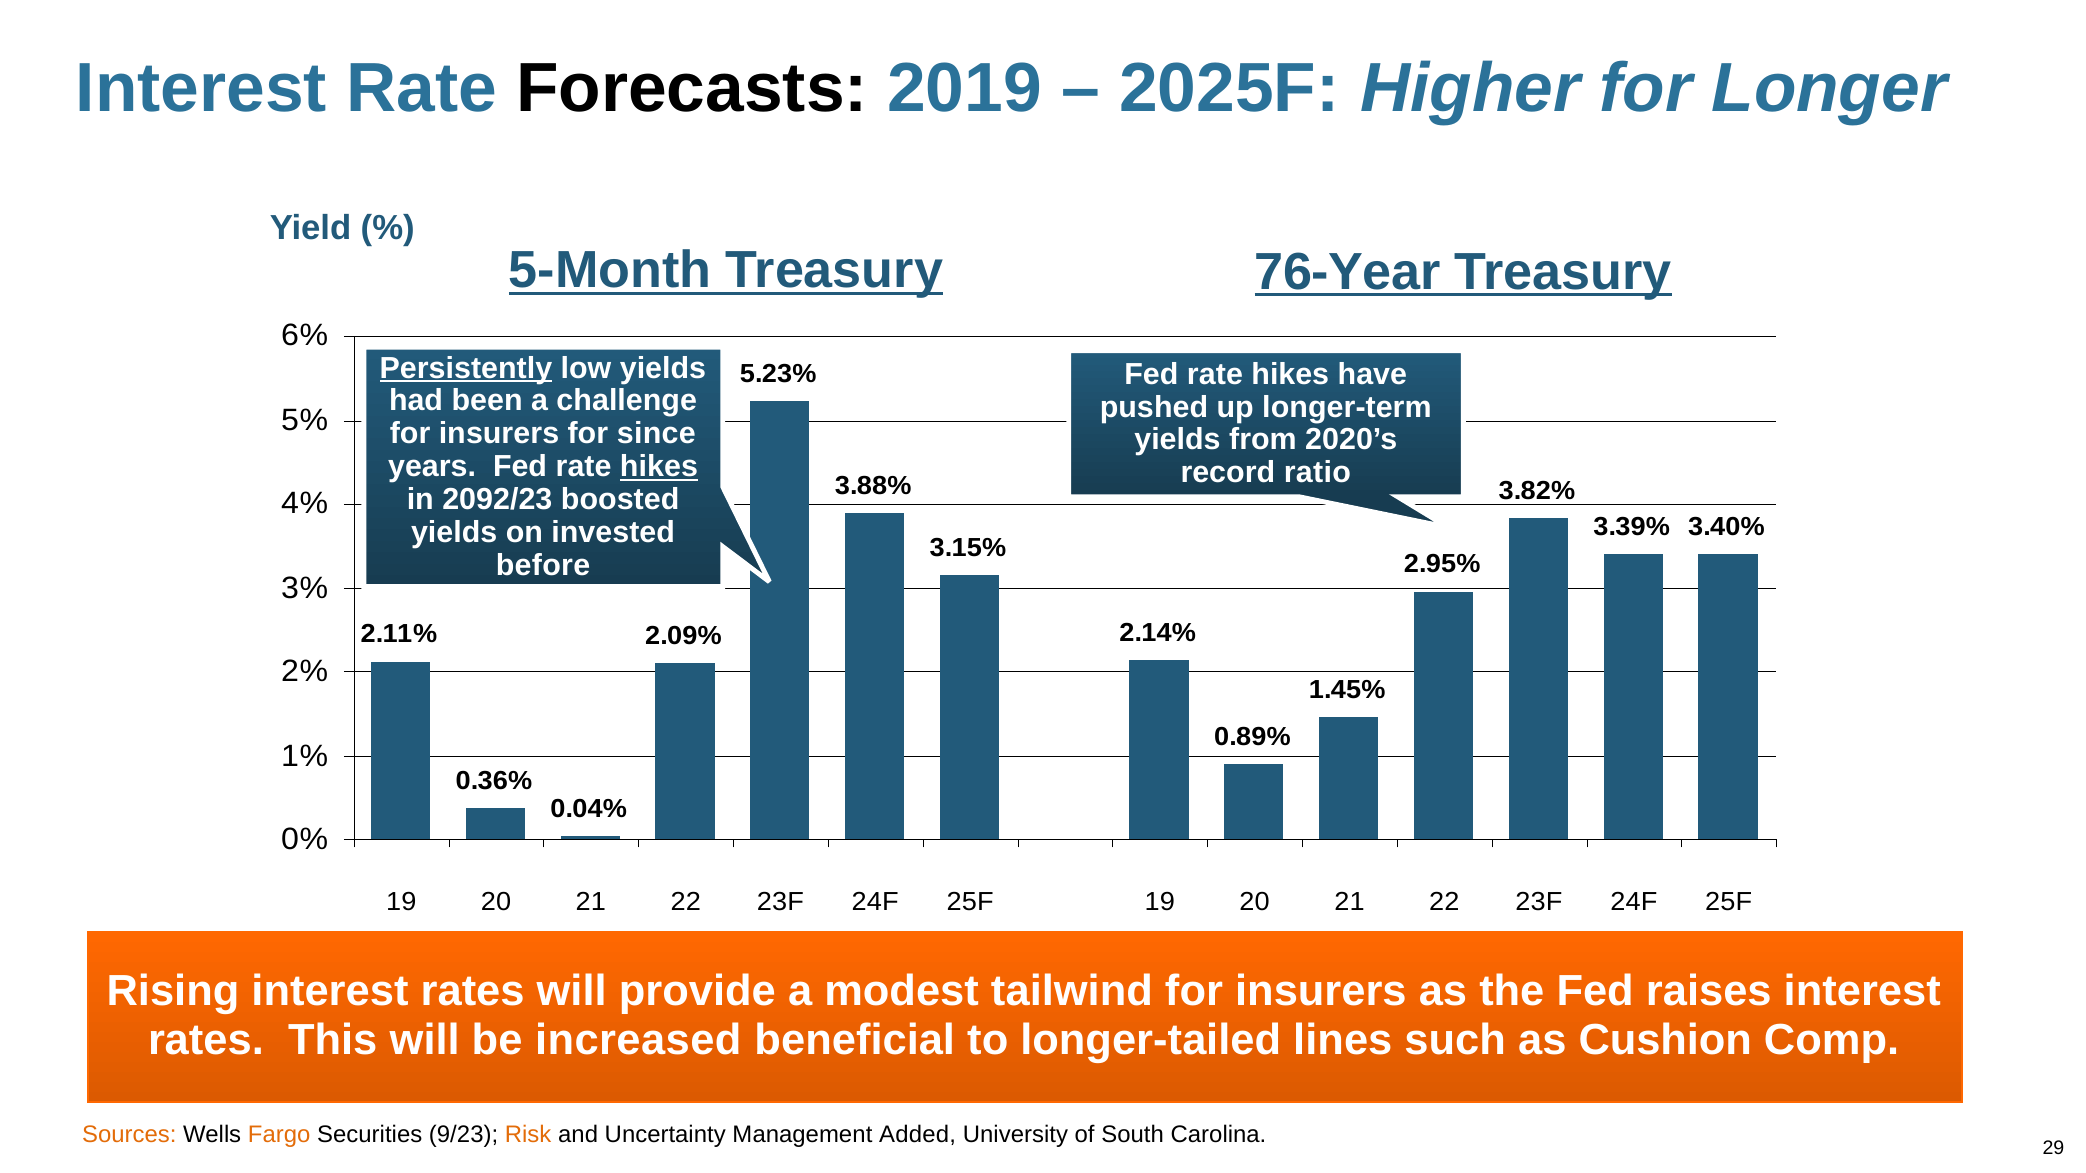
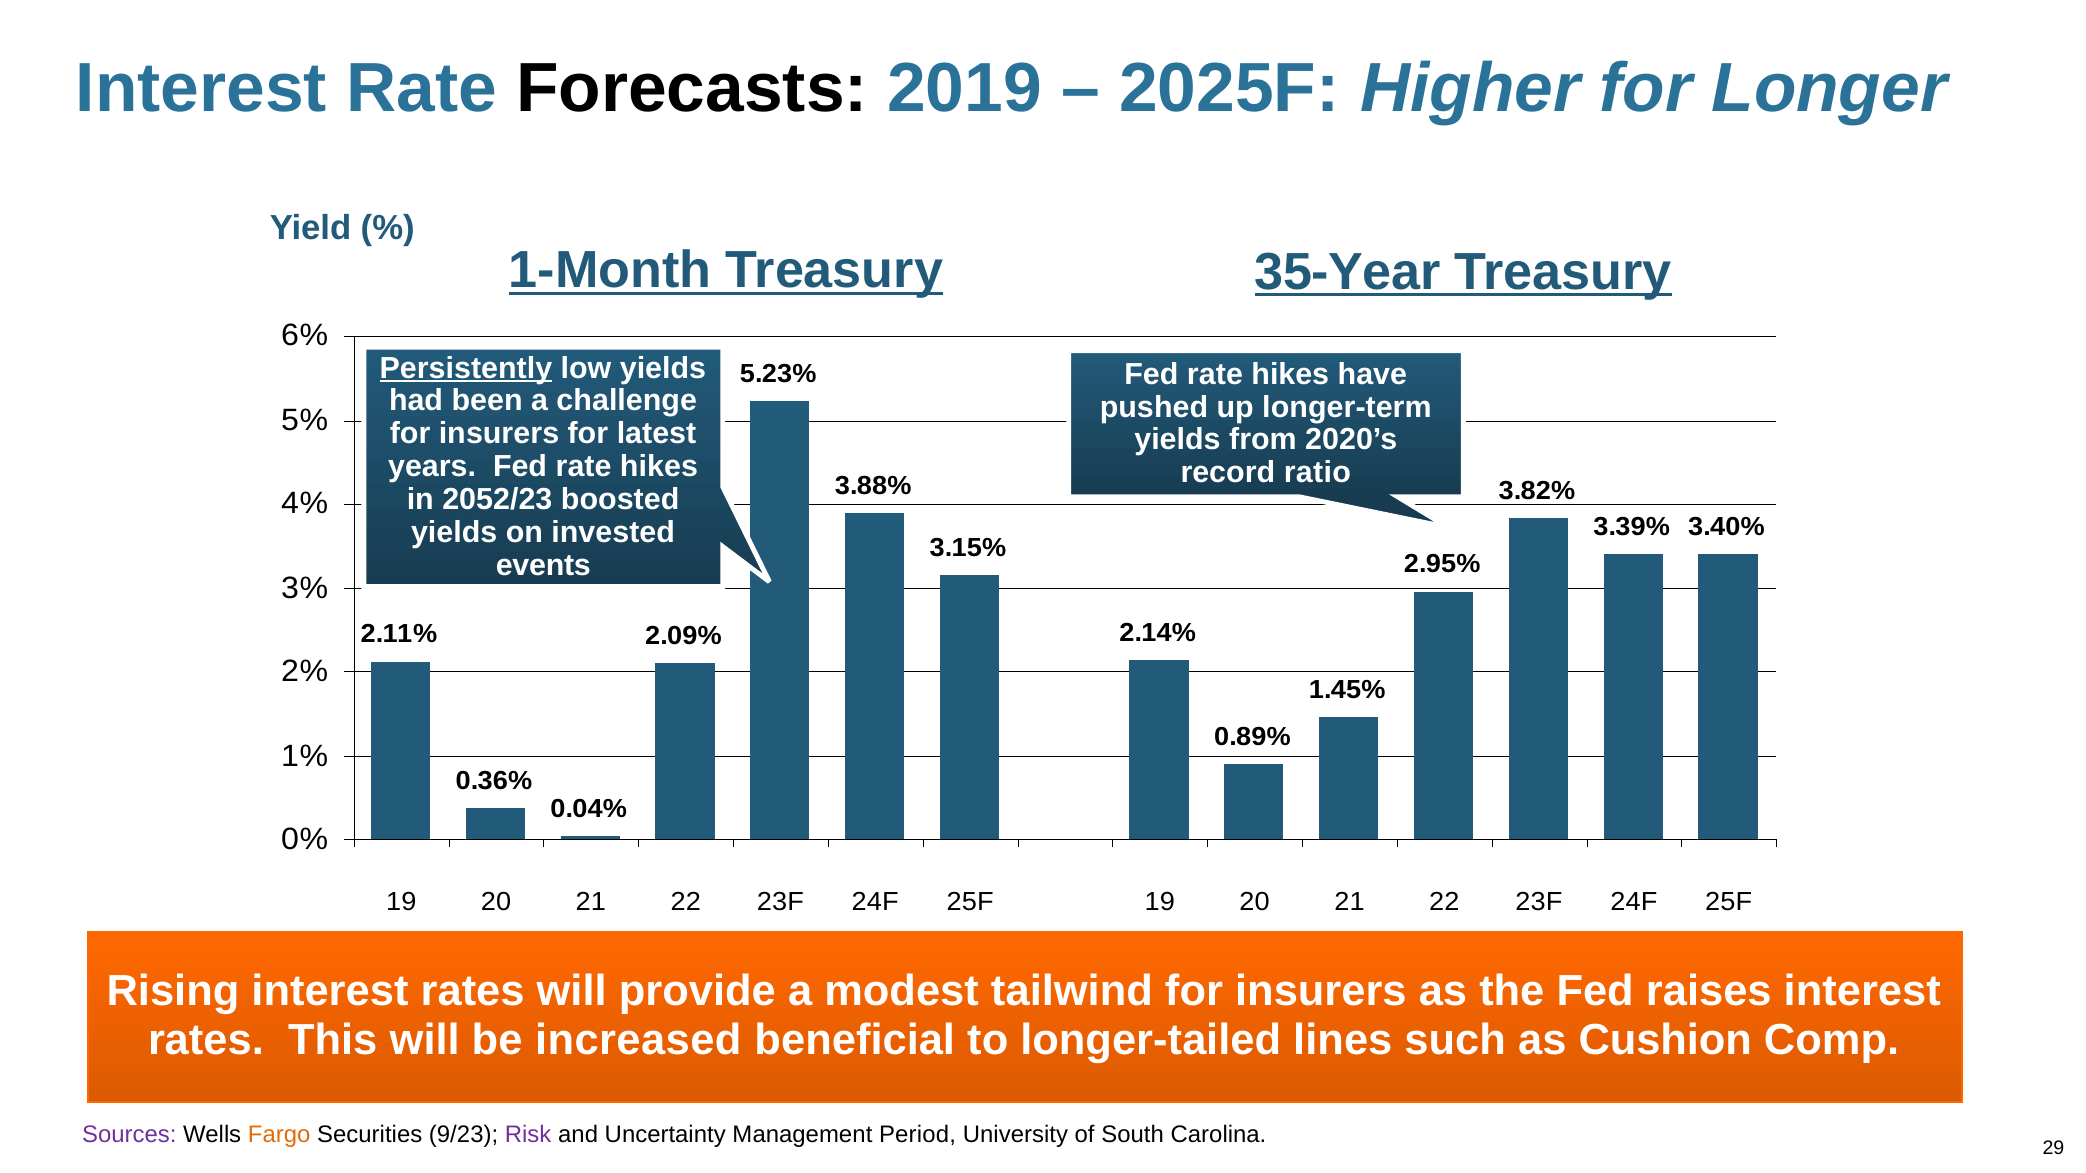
5-Month: 5-Month -> 1-Month
76-Year: 76-Year -> 35-Year
since: since -> latest
hikes at (659, 467) underline: present -> none
2092/23: 2092/23 -> 2052/23
before: before -> events
Sources colour: orange -> purple
Risk colour: orange -> purple
Added: Added -> Period
